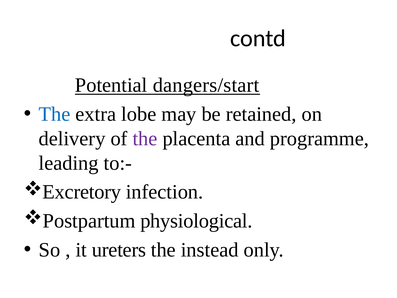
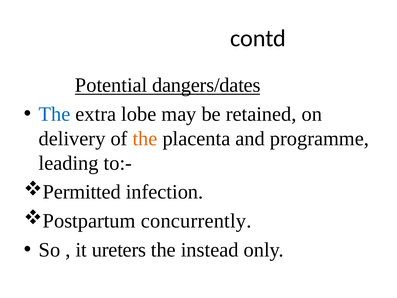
dangers/start: dangers/start -> dangers/dates
the at (145, 138) colour: purple -> orange
Excretory: Excretory -> Permitted
physiological: physiological -> concurrently
